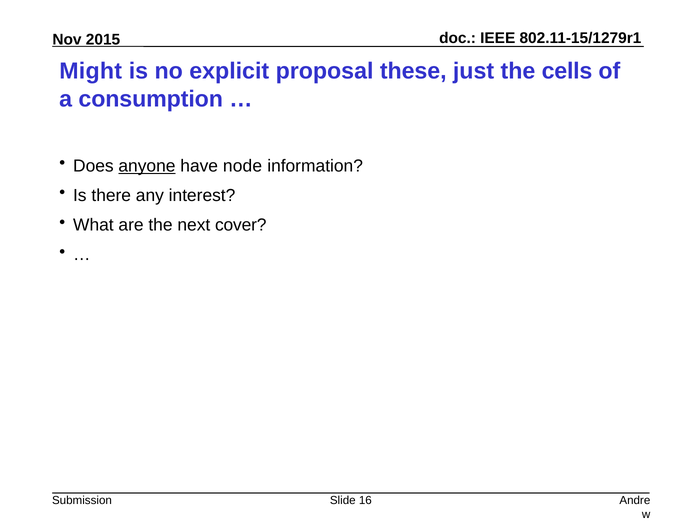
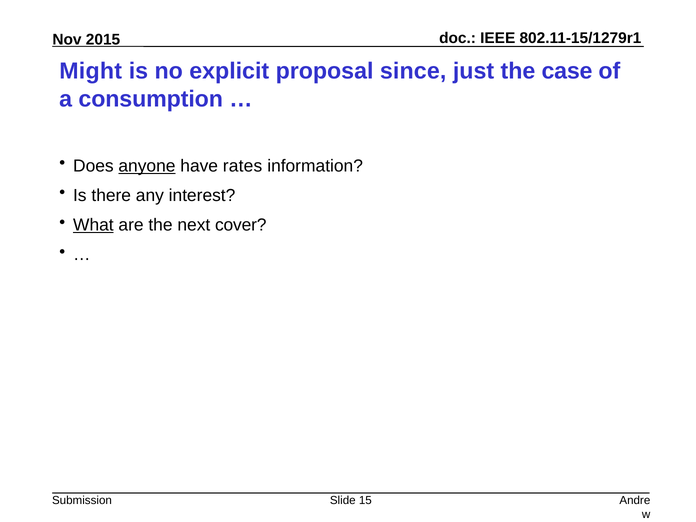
these: these -> since
cells: cells -> case
node: node -> rates
What underline: none -> present
16: 16 -> 15
